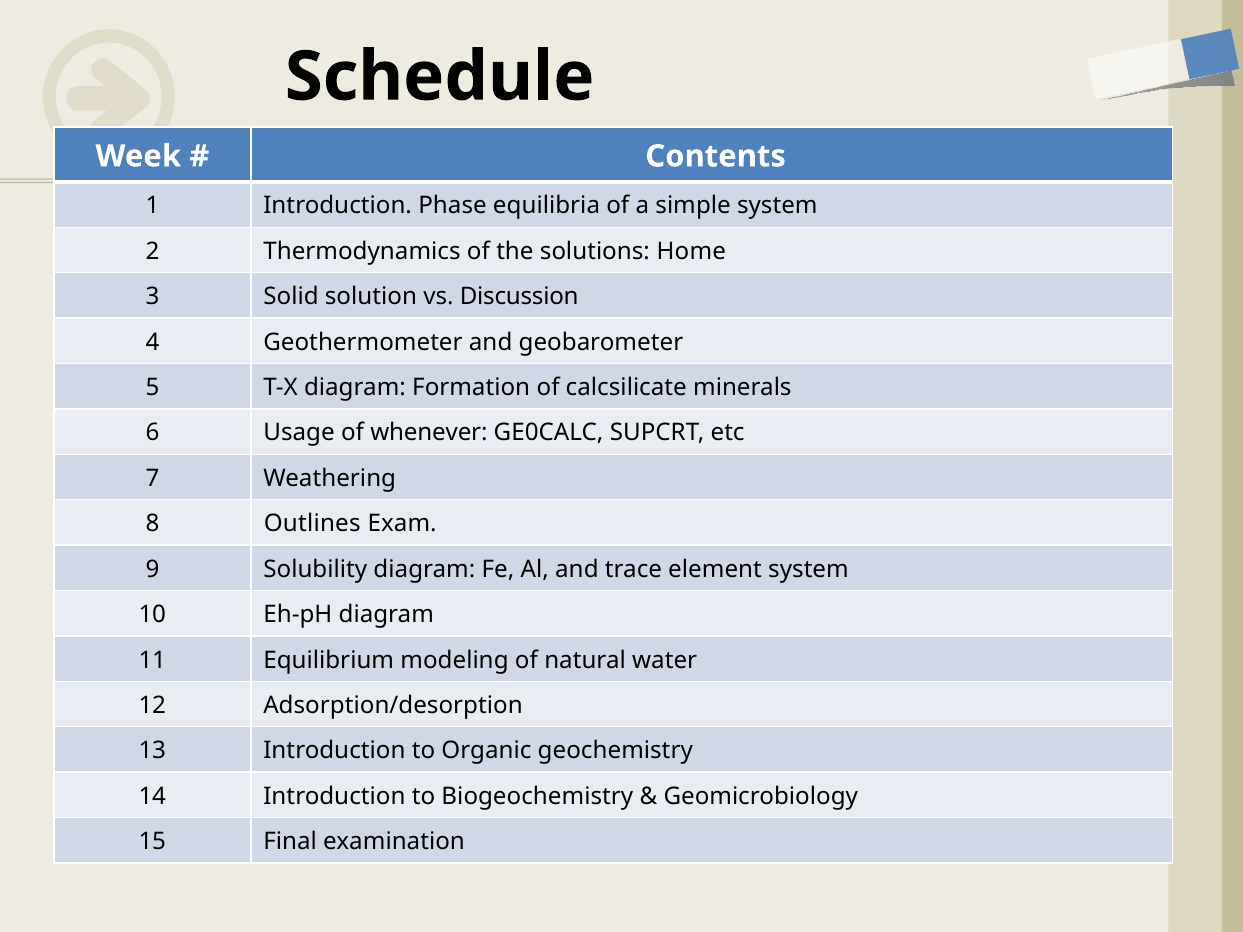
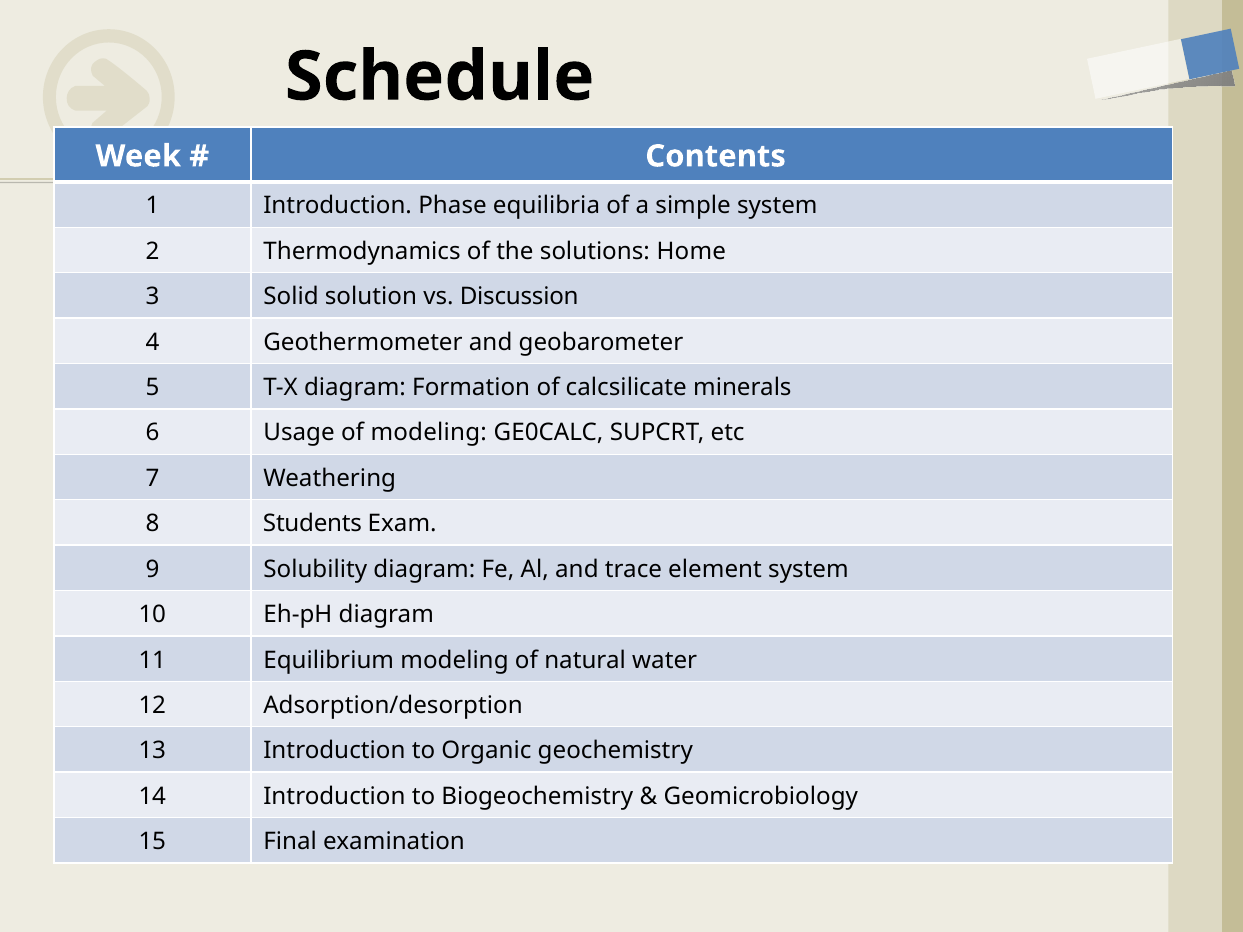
of whenever: whenever -> modeling
Outlines: Outlines -> Students
